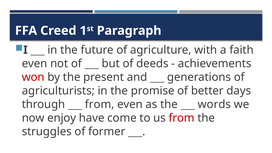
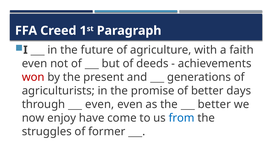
from at (100, 104): from -> even
words at (214, 104): words -> better
from at (182, 118) colour: red -> blue
